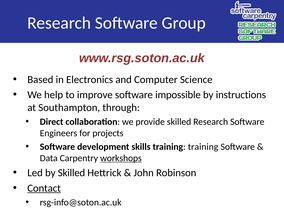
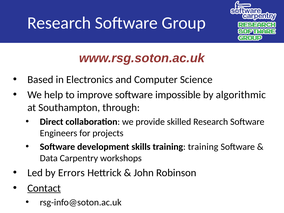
instructions: instructions -> algorithmic
workshops underline: present -> none
by Skilled: Skilled -> Errors
